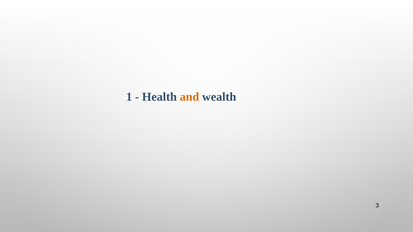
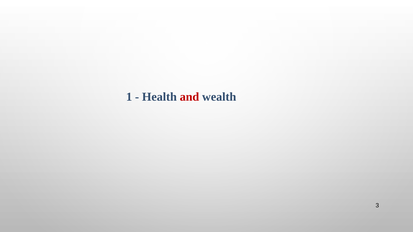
and colour: orange -> red
